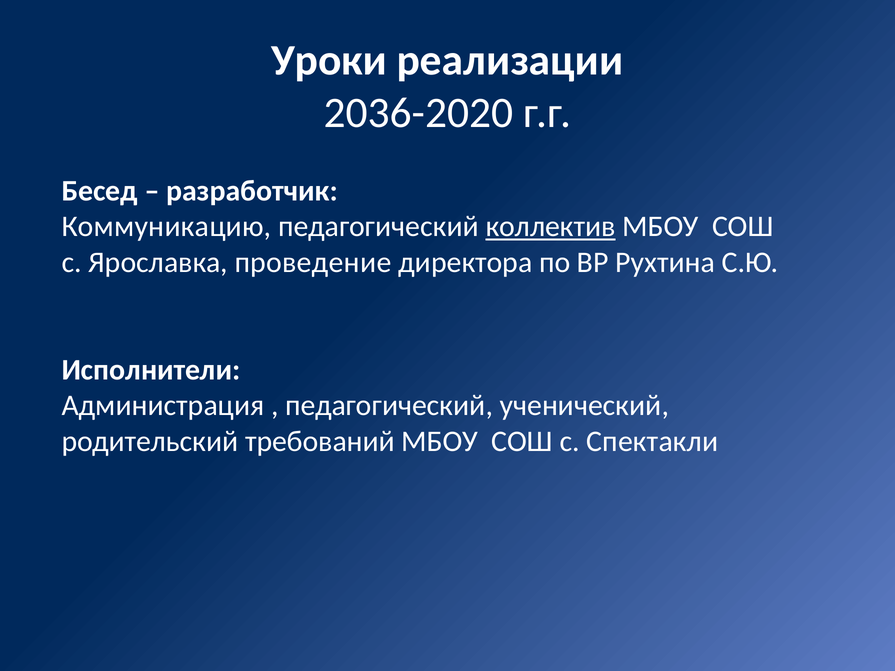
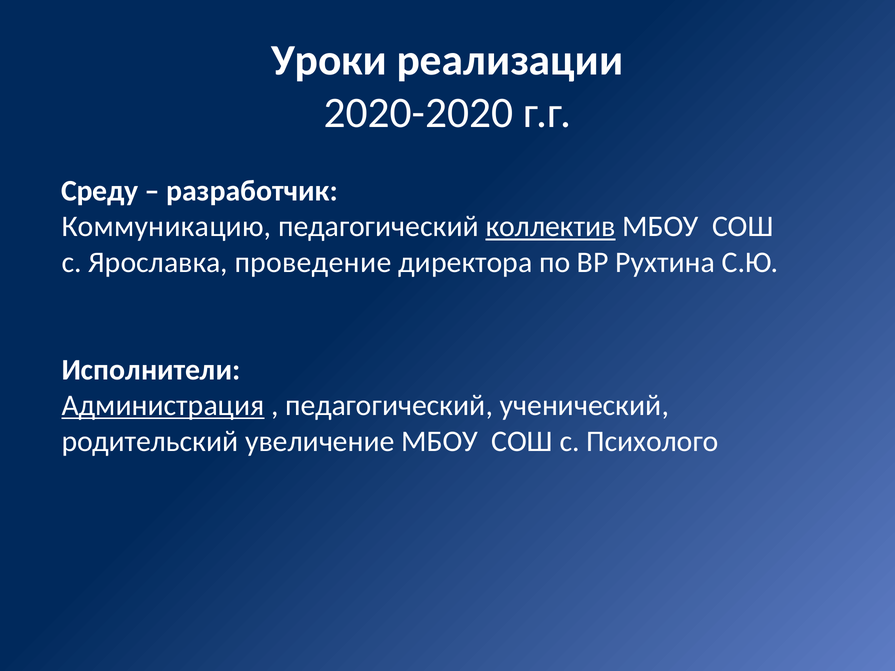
2036-2020: 2036-2020 -> 2020-2020
Бесед: Бесед -> Среду
Администрация underline: none -> present
требований: требований -> увеличение
Спектакли: Спектакли -> Психолого
